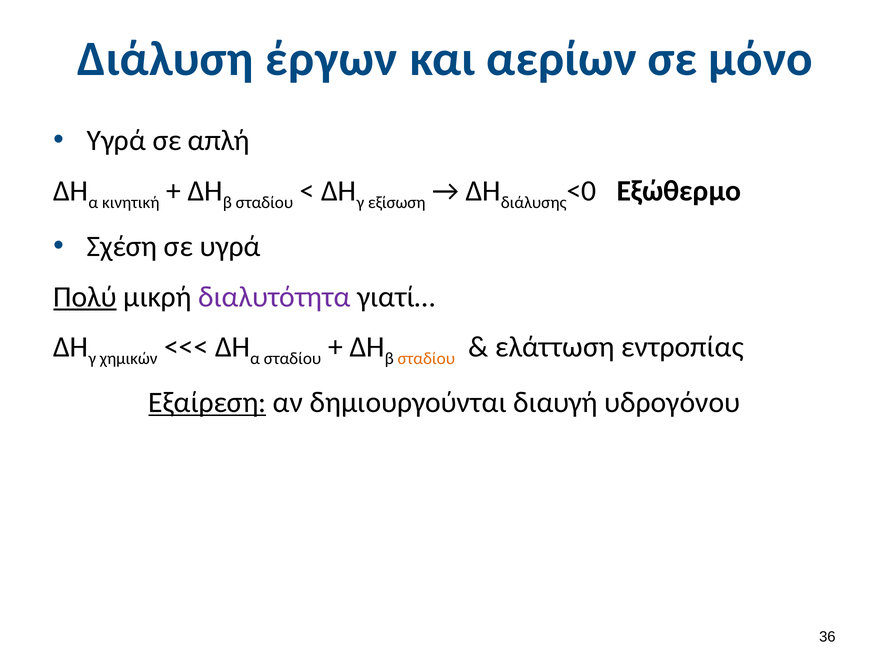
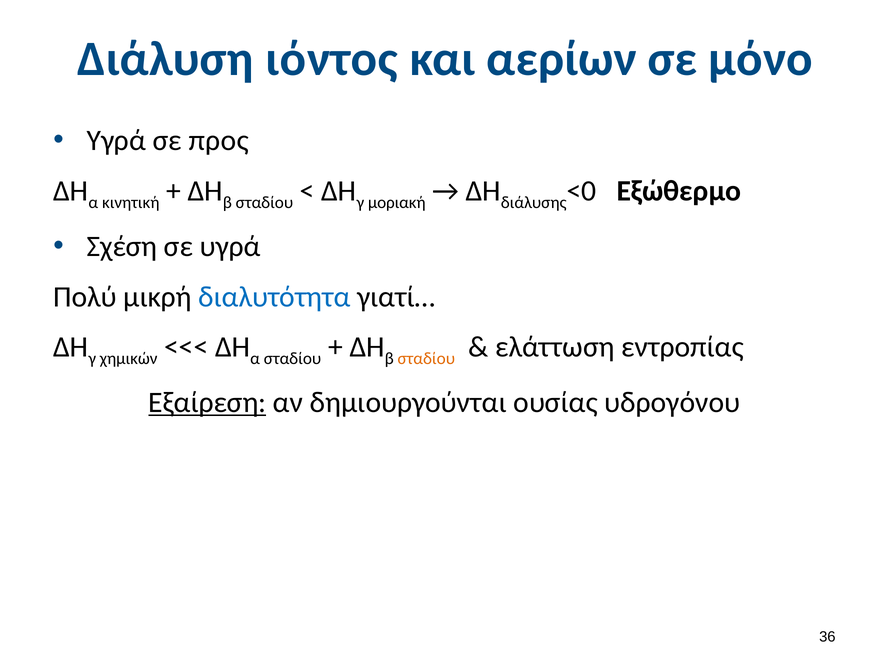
έργων: έργων -> ιόντος
απλή: απλή -> προς
εξίσωση: εξίσωση -> μοριακή
Πολύ underline: present -> none
διαλυτότητα colour: purple -> blue
διαυγή: διαυγή -> ουσίας
